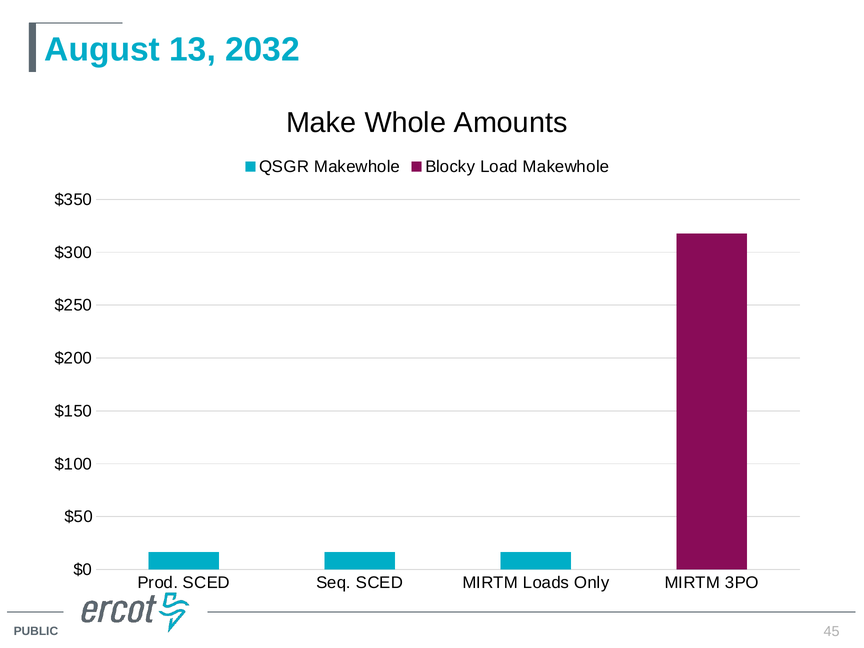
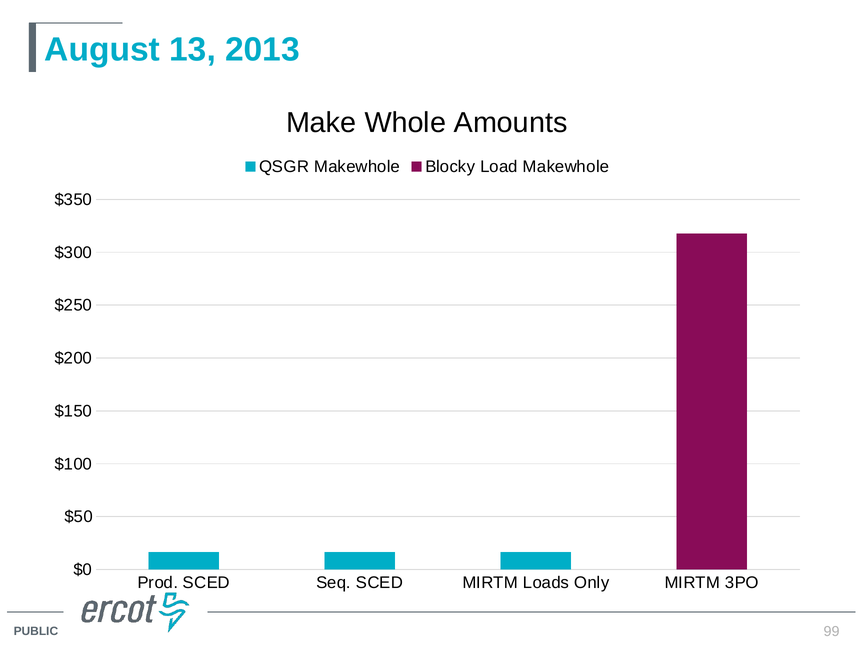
2032: 2032 -> 2013
45: 45 -> 99
